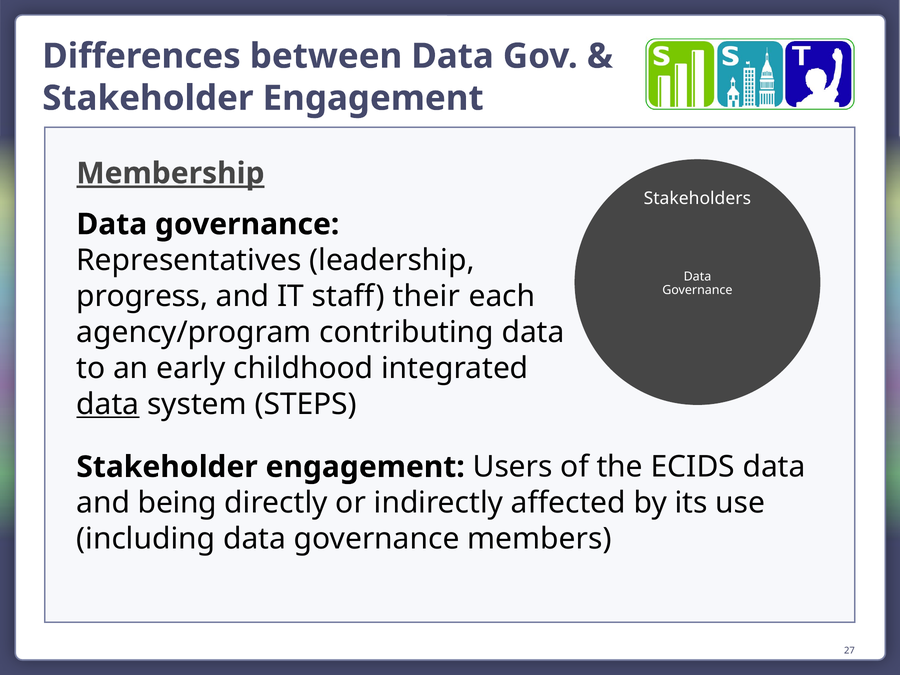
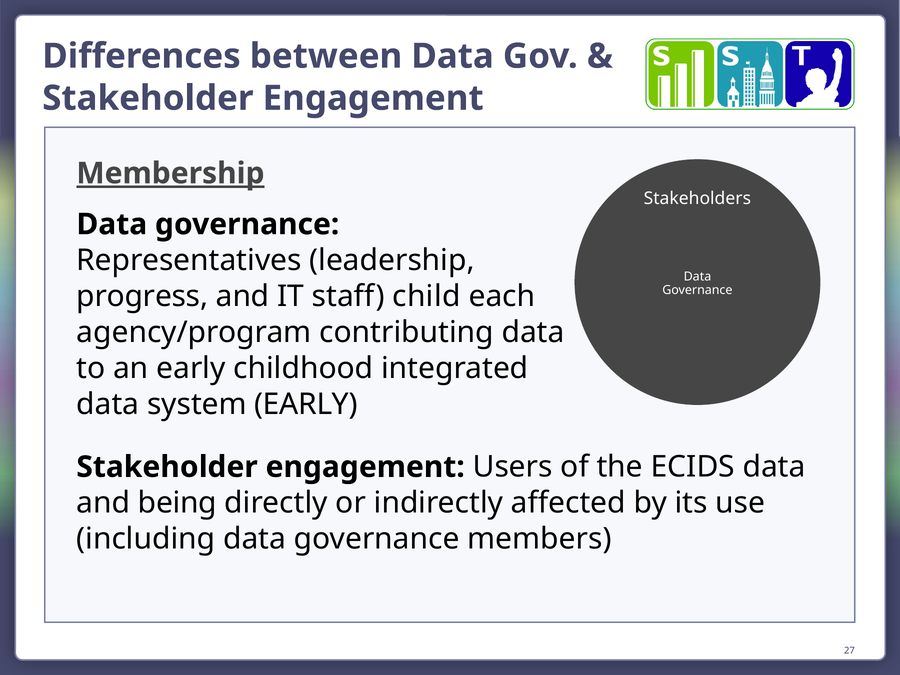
their: their -> child
data at (108, 404) underline: present -> none
system STEPS: STEPS -> EARLY
